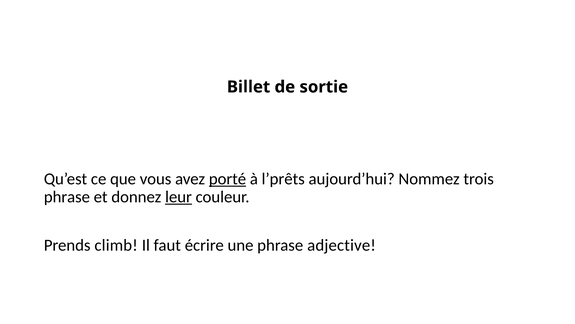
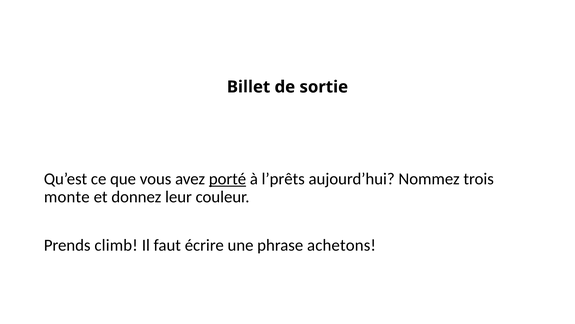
phrase at (67, 197): phrase -> monte
leur underline: present -> none
adjective: adjective -> achetons
